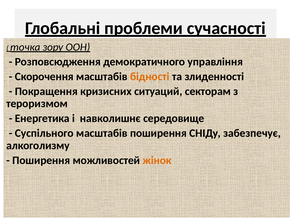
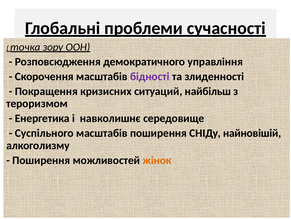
бідності colour: orange -> purple
секторам: секторам -> найбільш
забезпечує: забезпечує -> найновішій
